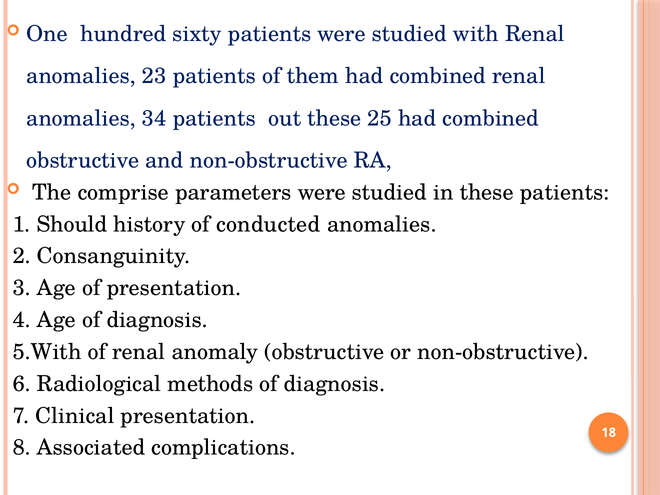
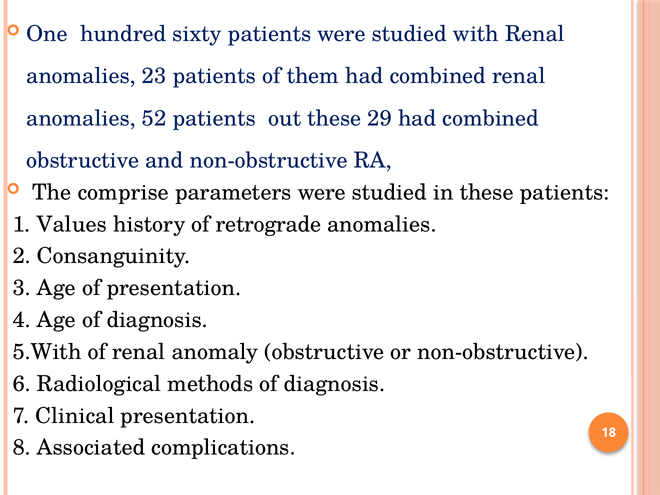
34: 34 -> 52
25: 25 -> 29
Should: Should -> Values
conducted: conducted -> retrograde
